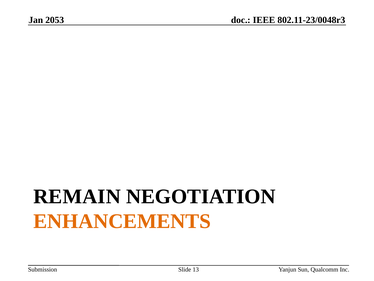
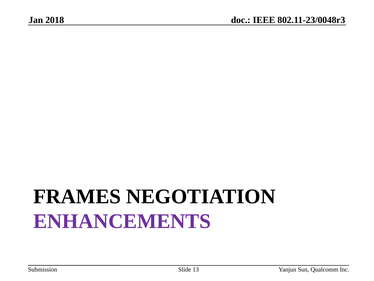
2053: 2053 -> 2018
REMAIN: REMAIN -> FRAMES
ENHANCEMENTS colour: orange -> purple
